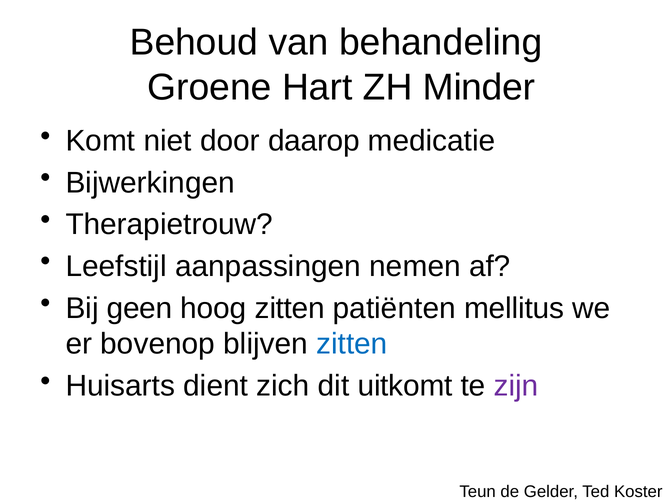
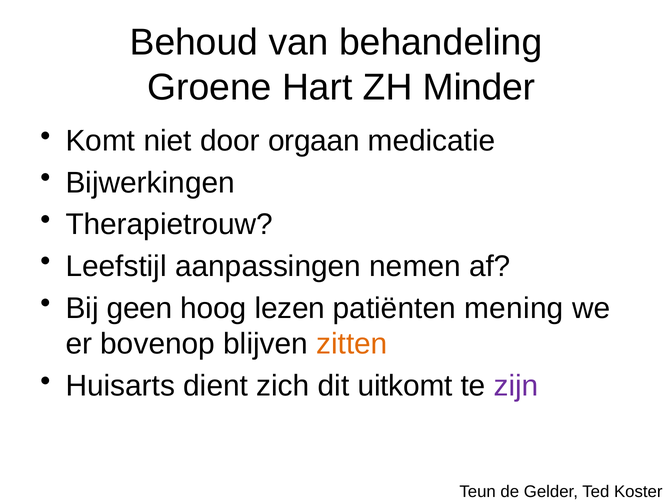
daarop: daarop -> orgaan
hoog zitten: zitten -> lezen
mellitus: mellitus -> mening
zitten at (352, 344) colour: blue -> orange
